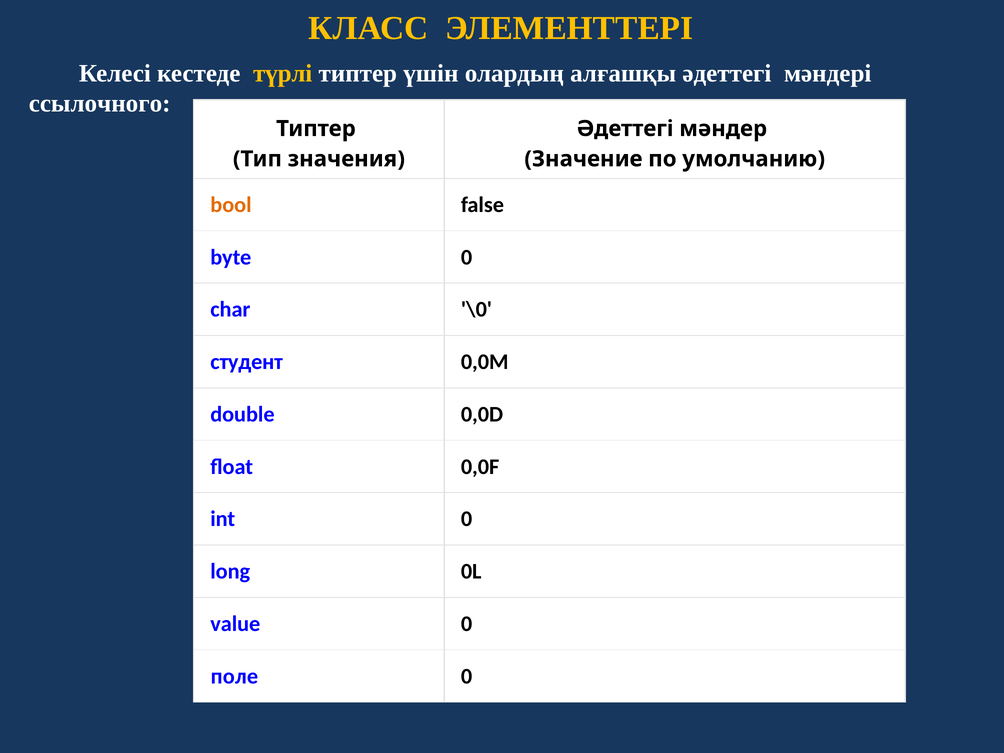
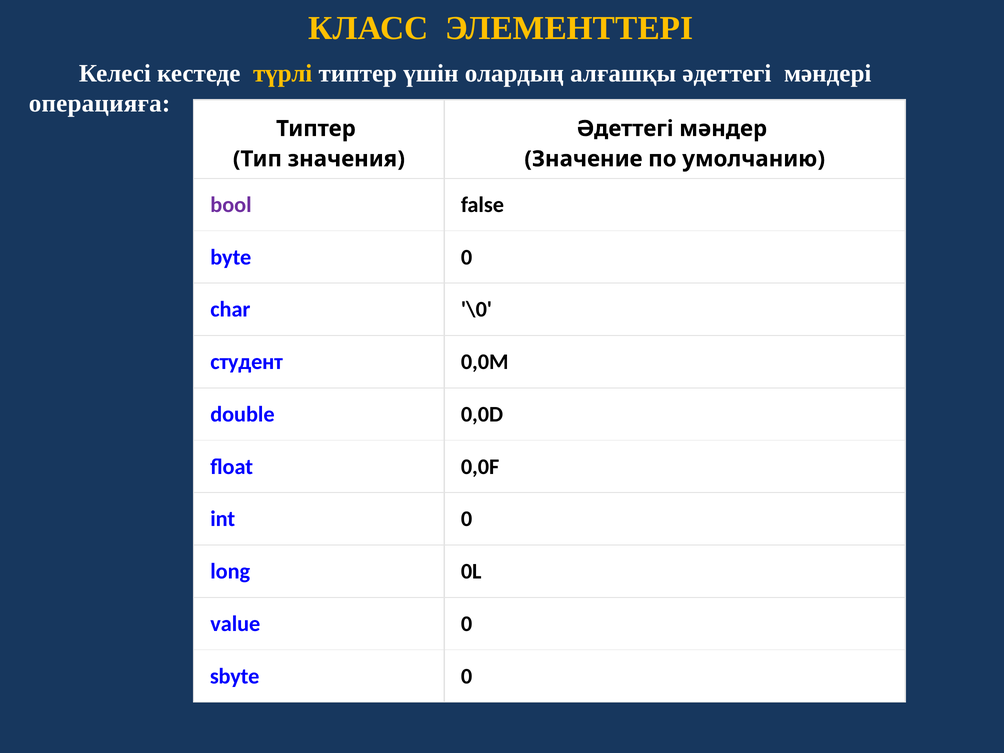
ссылочного: ссылочного -> операцияға
bool colour: orange -> purple
поле: поле -> sbyte
